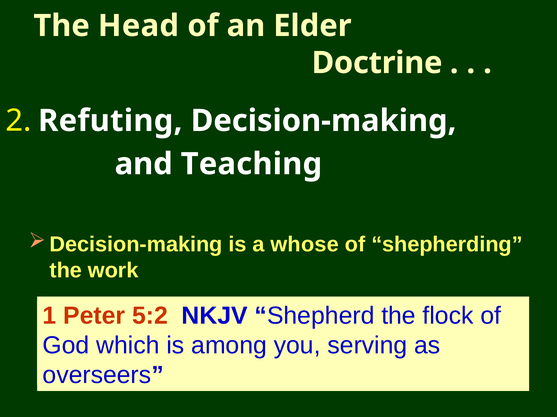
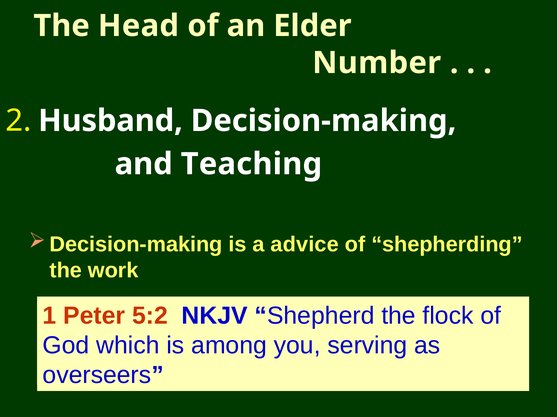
Doctrine: Doctrine -> Number
Refuting: Refuting -> Husband
whose: whose -> advice
